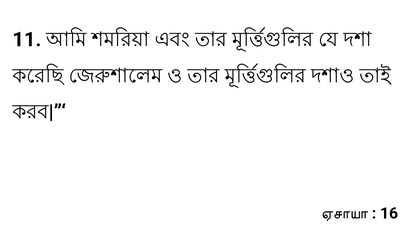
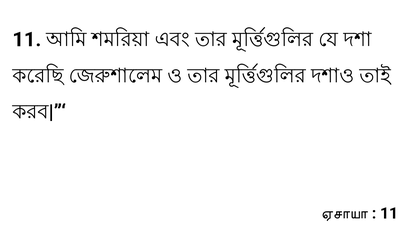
16 at (389, 213): 16 -> 11
